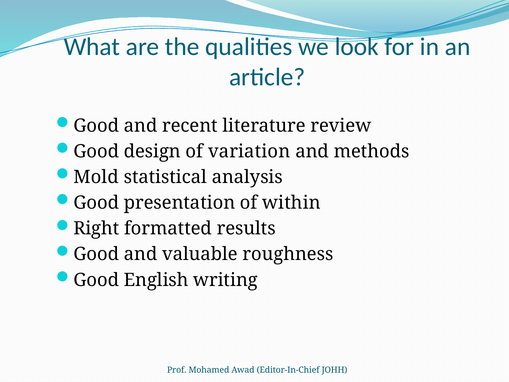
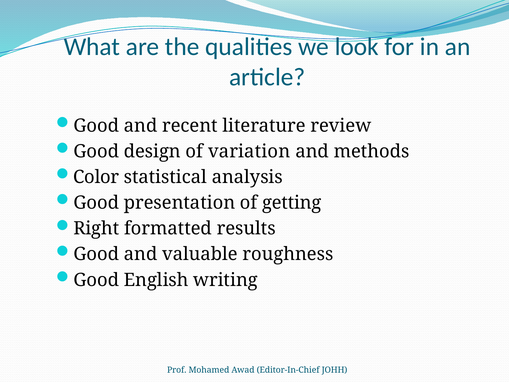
Mold: Mold -> Color
within: within -> getting
